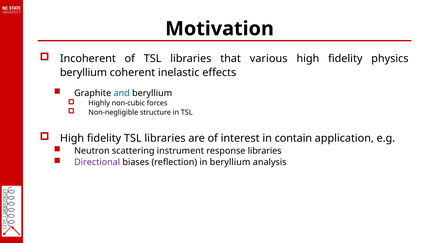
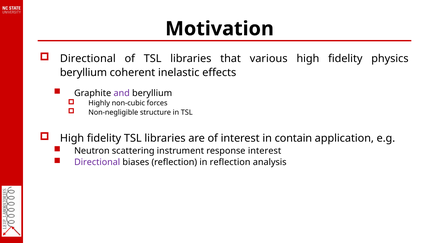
Incoherent at (88, 59): Incoherent -> Directional
and colour: blue -> purple
response libraries: libraries -> interest
in beryllium: beryllium -> reflection
